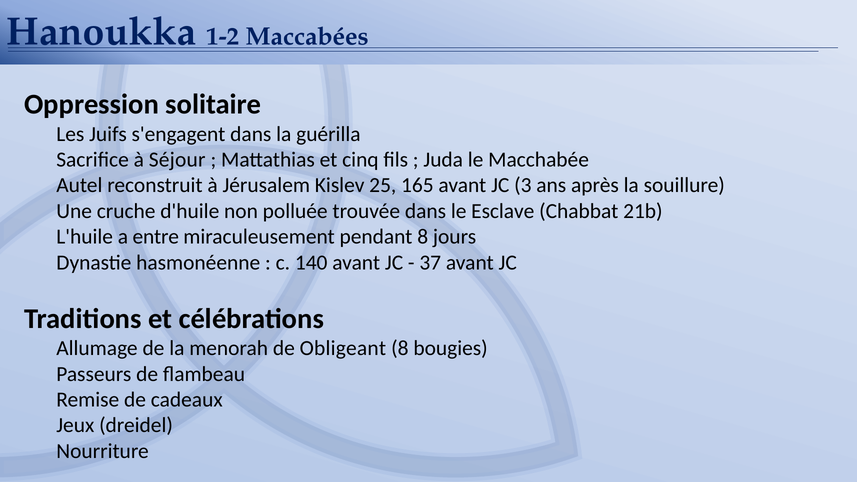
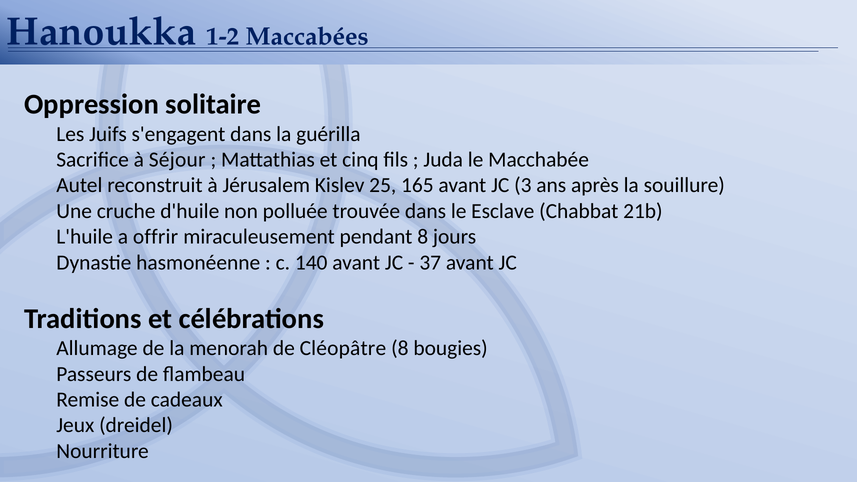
entre: entre -> offrir
Obligeant: Obligeant -> Cléopâtre
